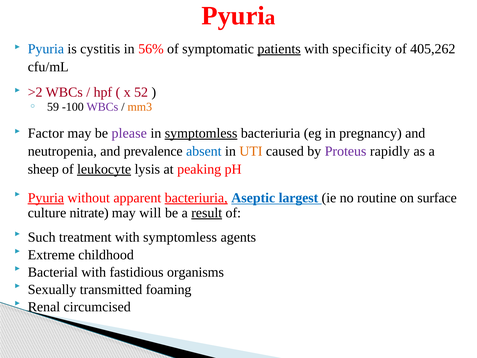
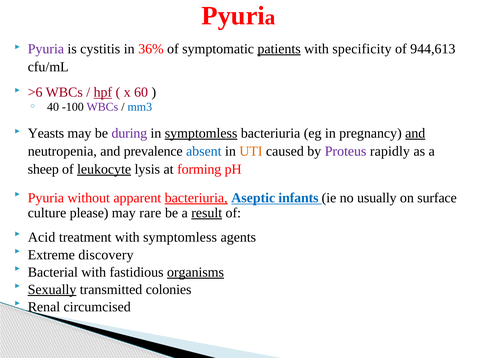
Pyuria at (46, 49) colour: blue -> purple
56%: 56% -> 36%
405,262: 405,262 -> 944,613
>2: >2 -> >6
hpf underline: none -> present
52: 52 -> 60
59: 59 -> 40
mm3 colour: orange -> blue
Factor: Factor -> Yeasts
please: please -> during
and at (415, 133) underline: none -> present
peaking: peaking -> forming
Pyuria at (46, 198) underline: present -> none
largest: largest -> infants
routine: routine -> usually
nitrate: nitrate -> please
will: will -> rare
Such: Such -> Acid
childhood: childhood -> discovery
organisms underline: none -> present
Sexually underline: none -> present
foaming: foaming -> colonies
